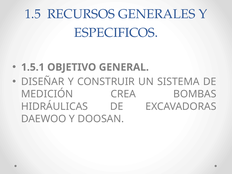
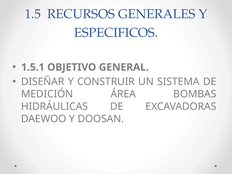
CREA: CREA -> ÁREA
